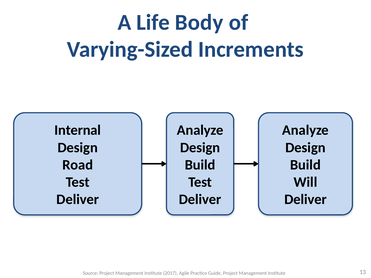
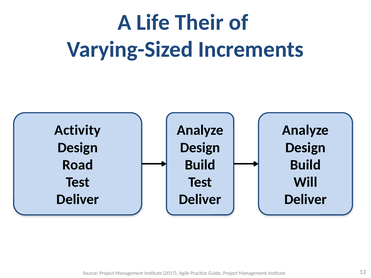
Body: Body -> Their
Internal: Internal -> Activity
